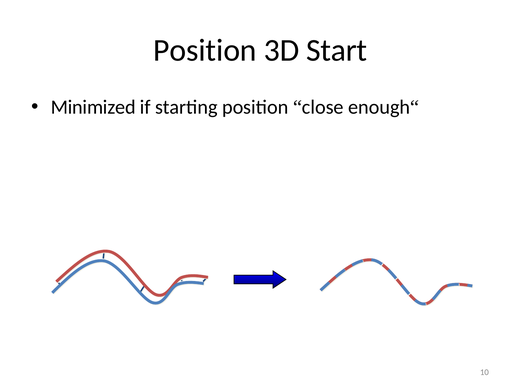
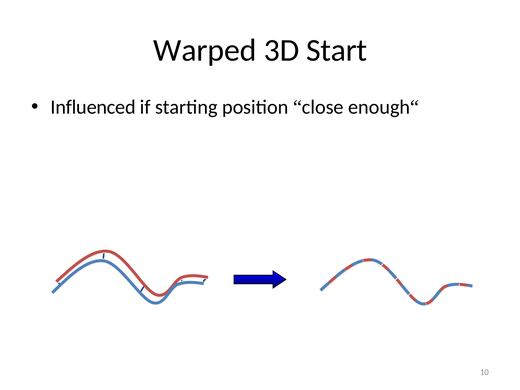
Position at (205, 50): Position -> Warped
Minimized: Minimized -> Influenced
